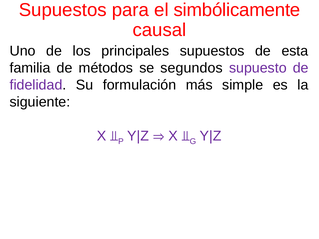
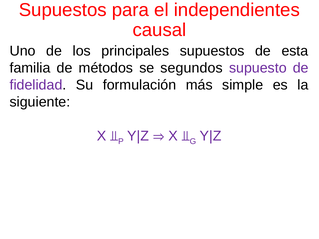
simbólicamente: simbólicamente -> independientes
